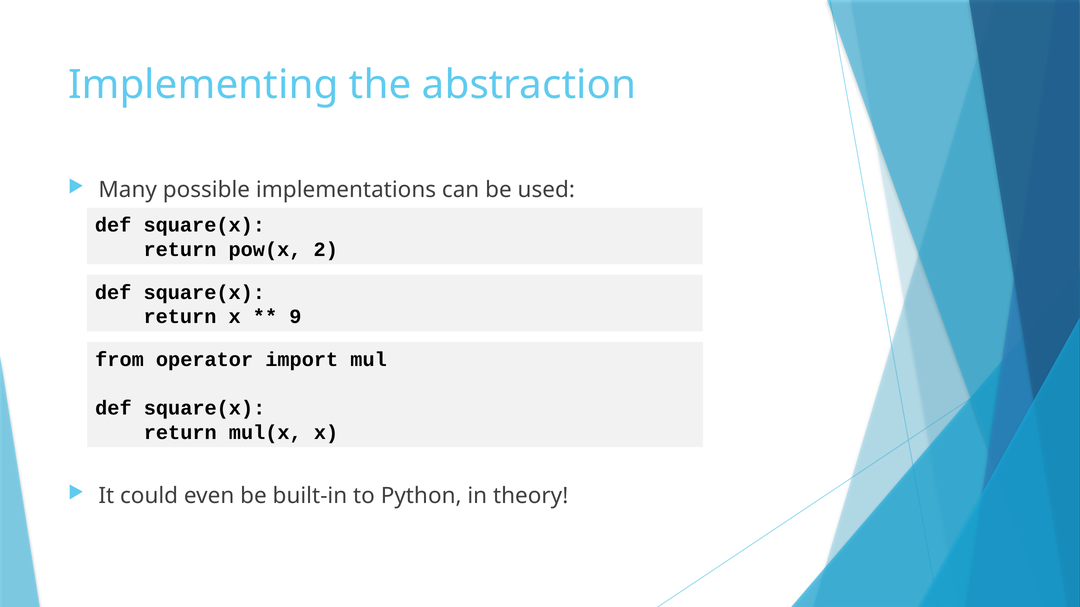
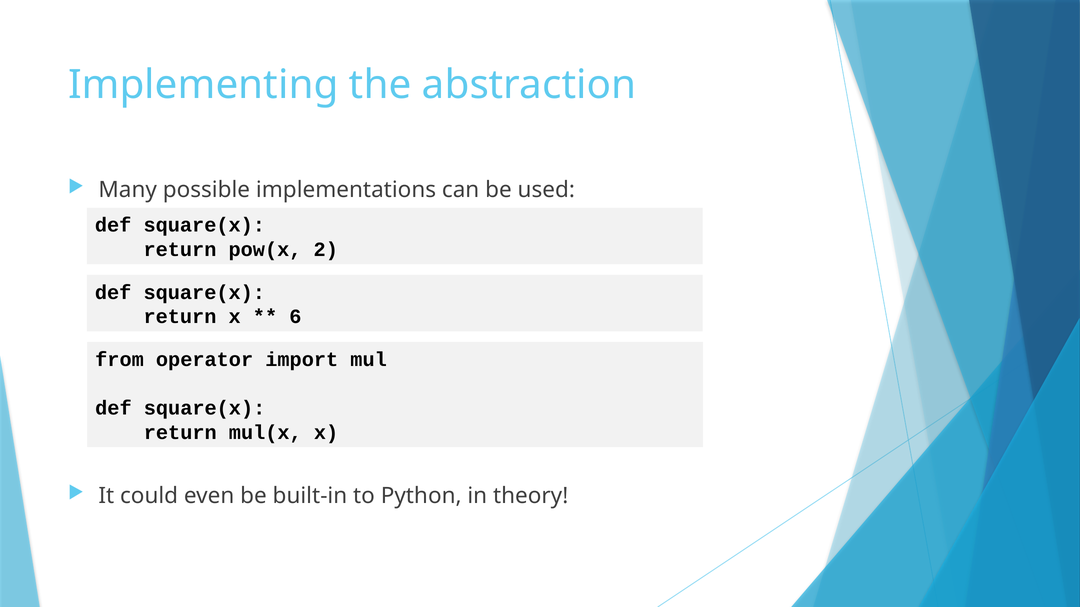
9: 9 -> 6
